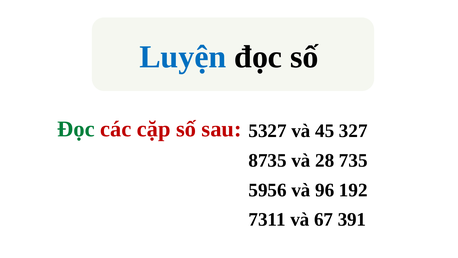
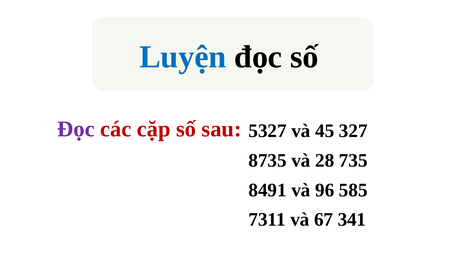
Đọc at (76, 129) colour: green -> purple
5956: 5956 -> 8491
192: 192 -> 585
391: 391 -> 341
